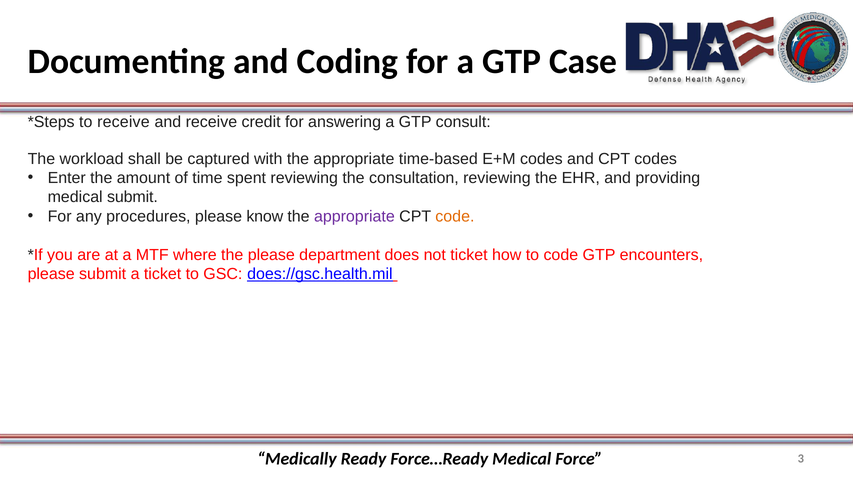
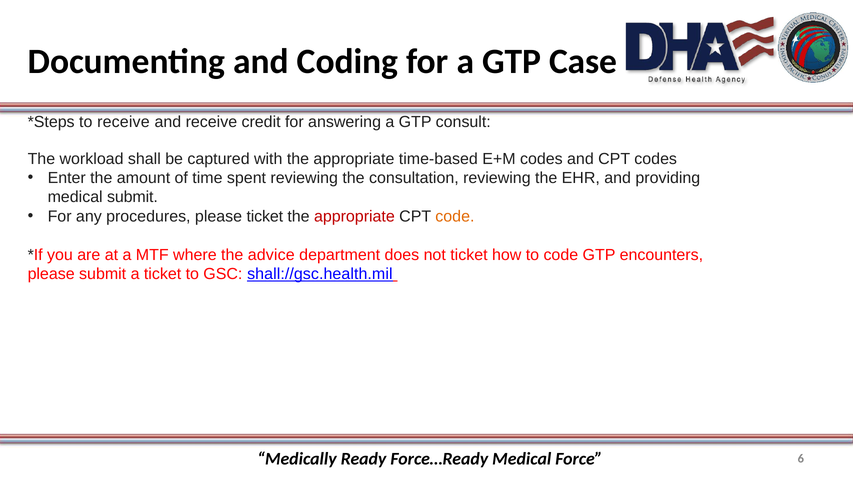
please know: know -> ticket
appropriate at (354, 216) colour: purple -> red
the please: please -> advice
does://gsc.health.mil: does://gsc.health.mil -> shall://gsc.health.mil
3: 3 -> 6
